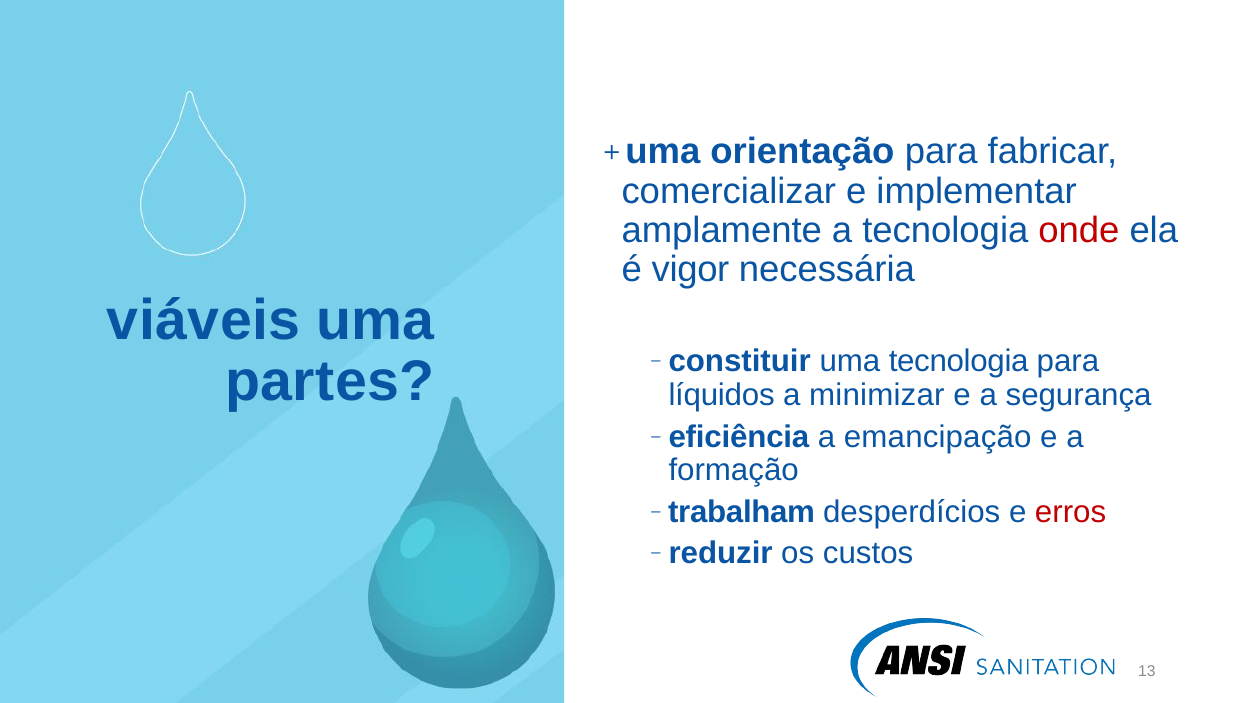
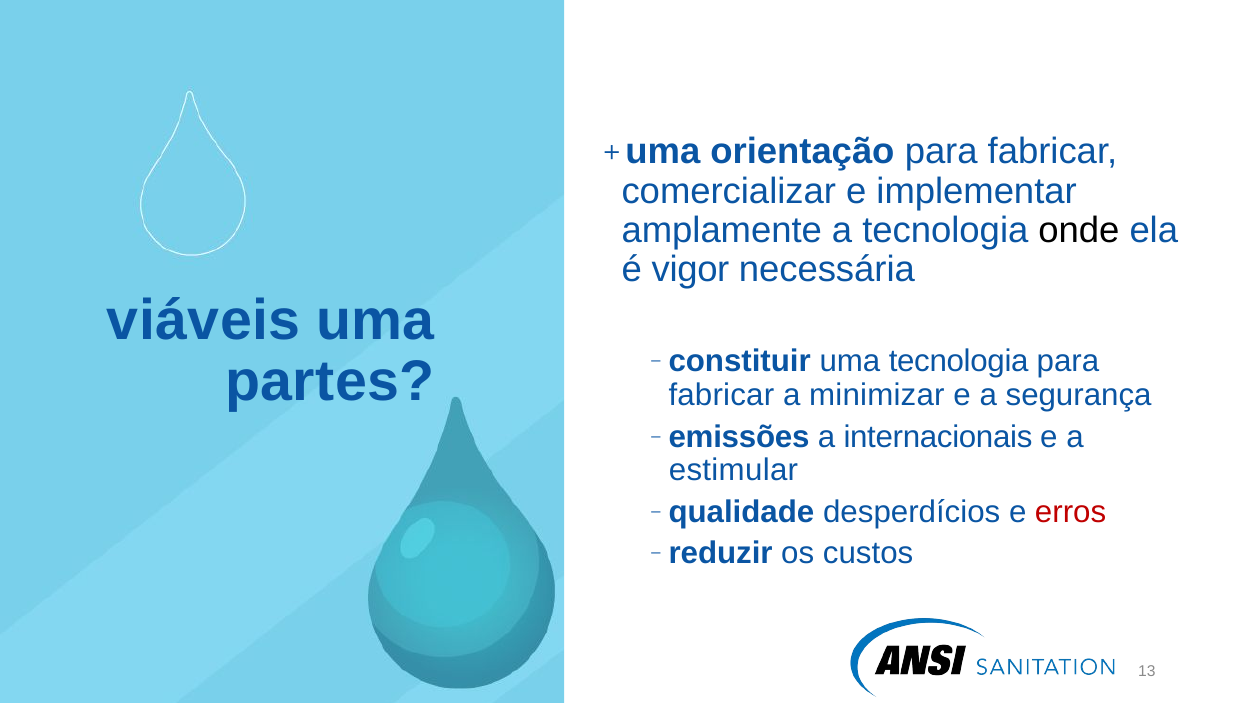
onde colour: red -> black
líquidos at (722, 396): líquidos -> fabricar
eficiência: eficiência -> emissões
emancipação: emancipação -> internacionais
formação: formação -> estimular
trabalham: trabalham -> qualidade
